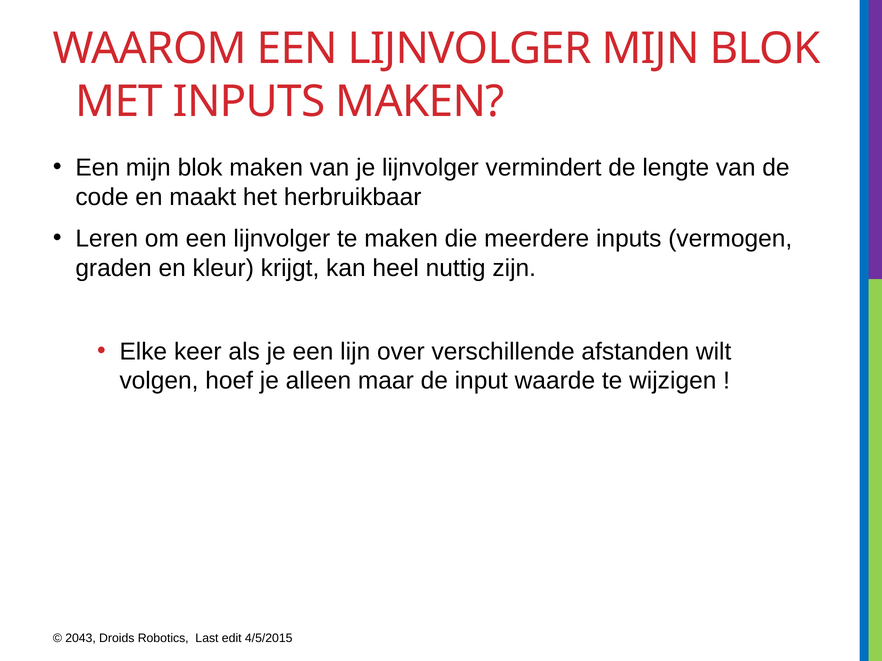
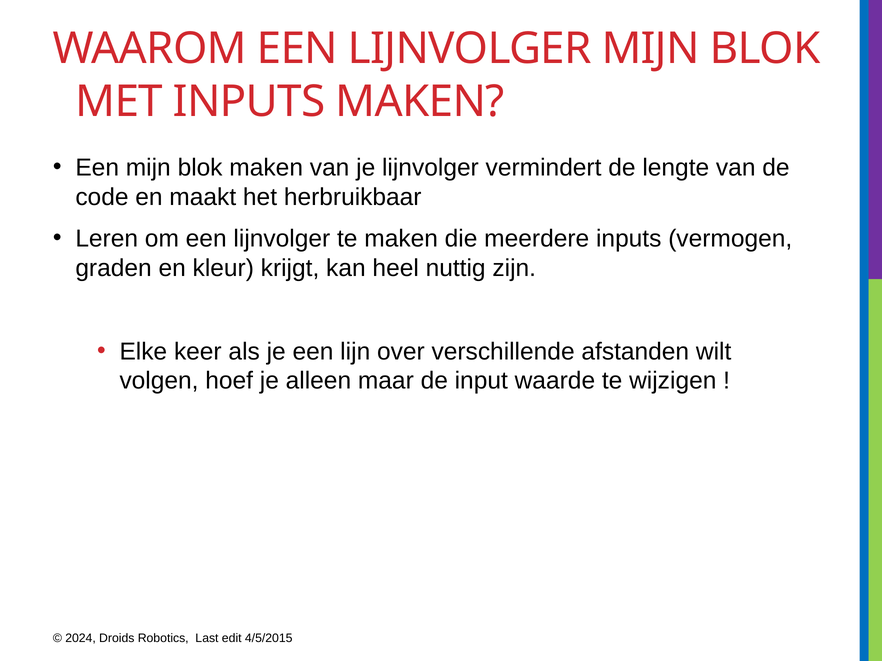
2043: 2043 -> 2024
